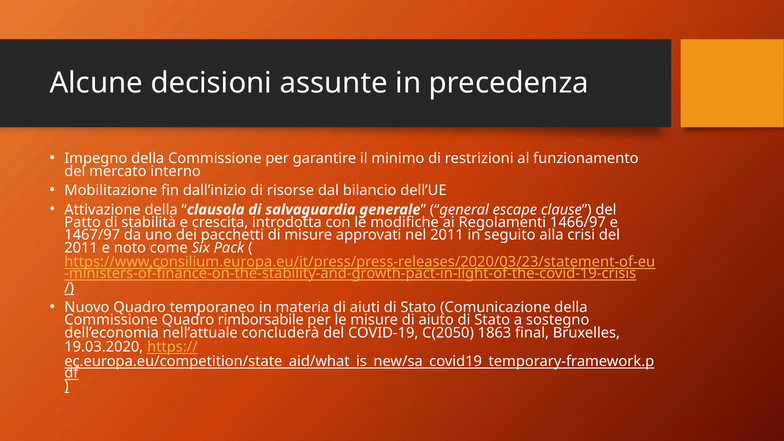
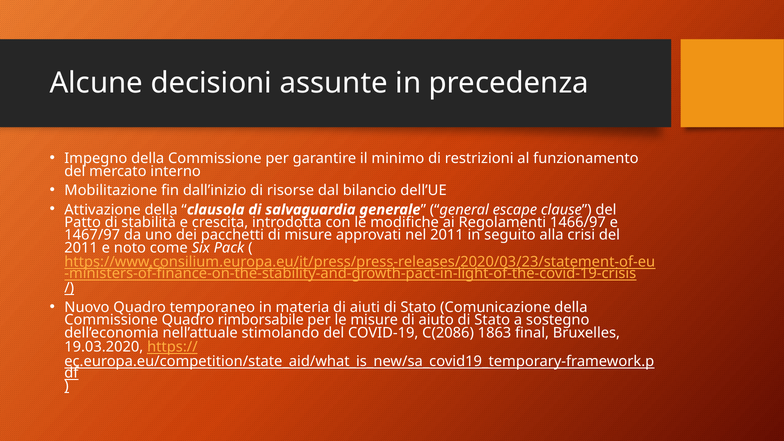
concluderà: concluderà -> stimolando
C(2050: C(2050 -> C(2086
